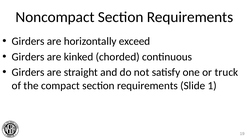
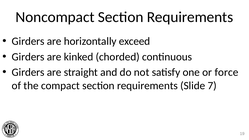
truck: truck -> force
1: 1 -> 7
